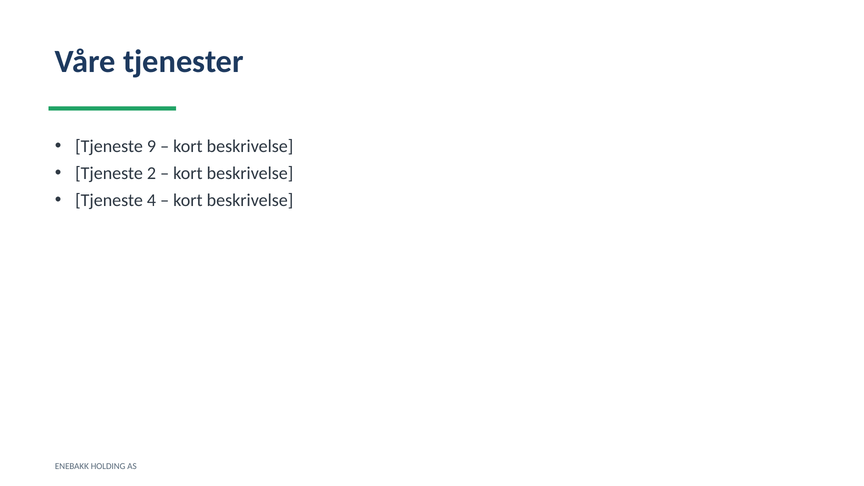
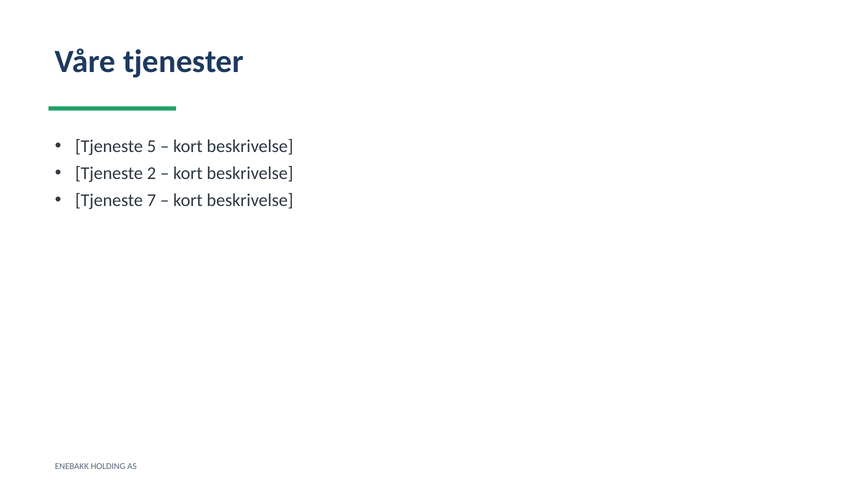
9: 9 -> 5
4: 4 -> 7
